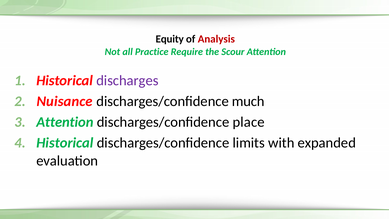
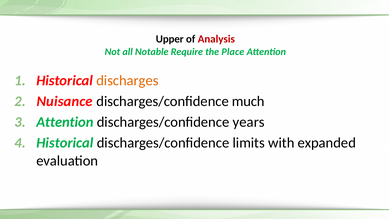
Equity: Equity -> Upper
Practice: Practice -> Notable
Scour: Scour -> Place
discharges colour: purple -> orange
place: place -> years
